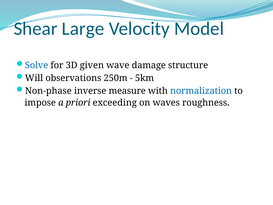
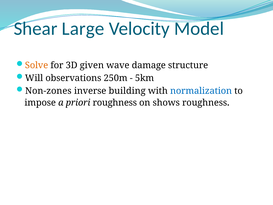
Solve colour: blue -> orange
Non-phase: Non-phase -> Non-zones
measure: measure -> building
priori exceeding: exceeding -> roughness
waves: waves -> shows
